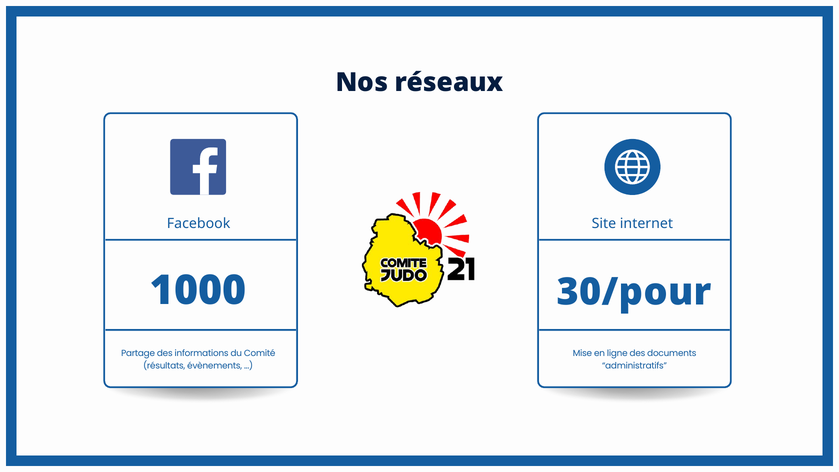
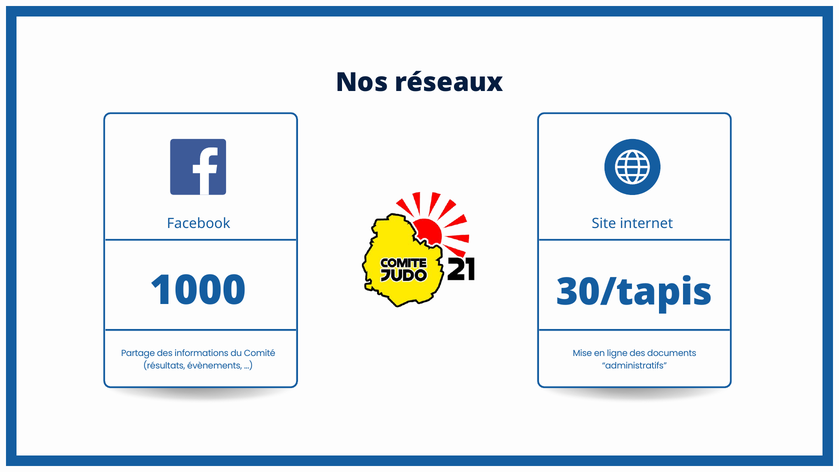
30/pour: 30/pour -> 30/tapis
